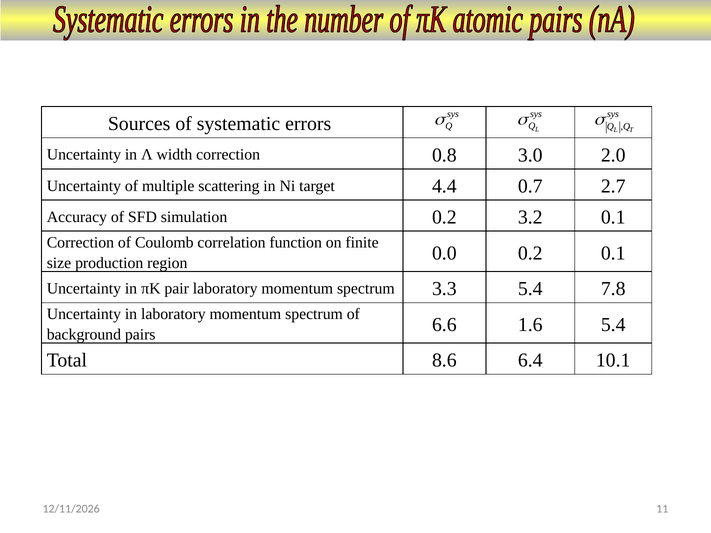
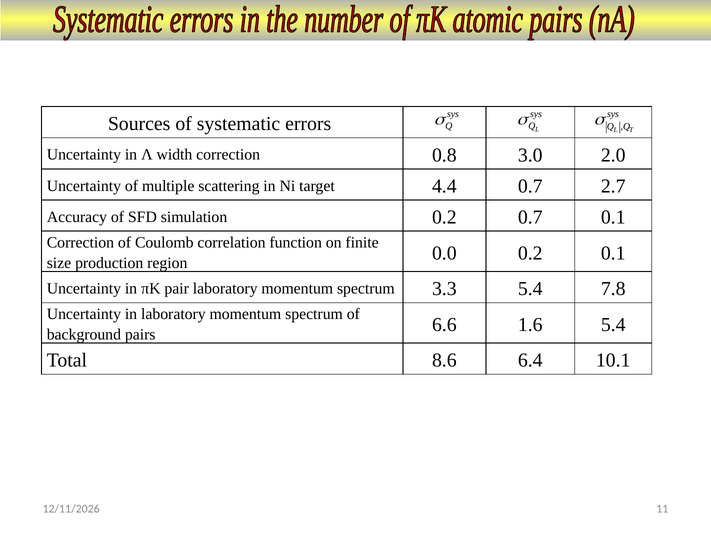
0.2 3.2: 3.2 -> 0.7
